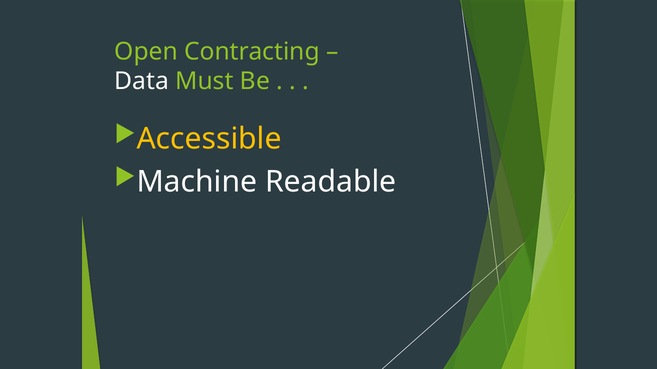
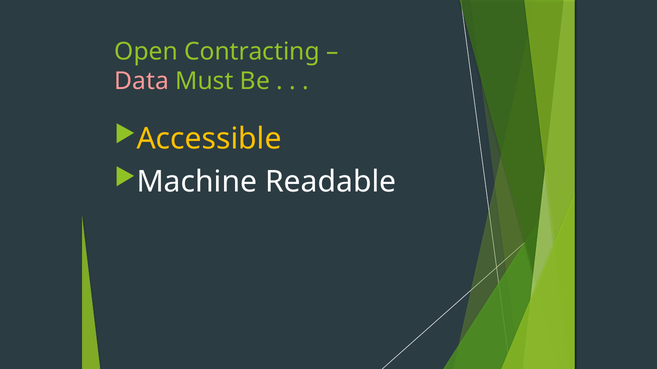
Data colour: white -> pink
